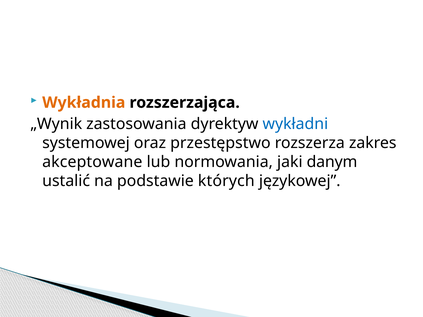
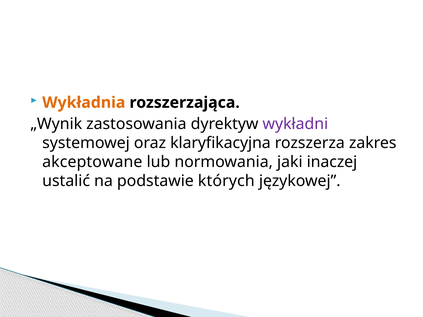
wykładni colour: blue -> purple
przestępstwo: przestępstwo -> klaryfikacyjna
danym: danym -> inaczej
